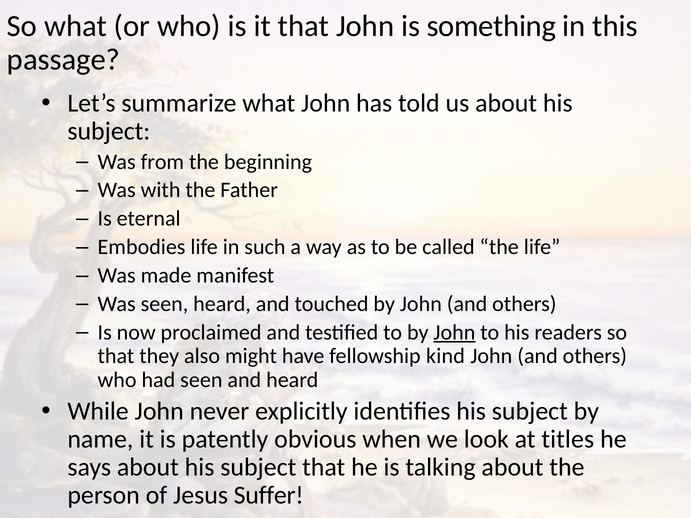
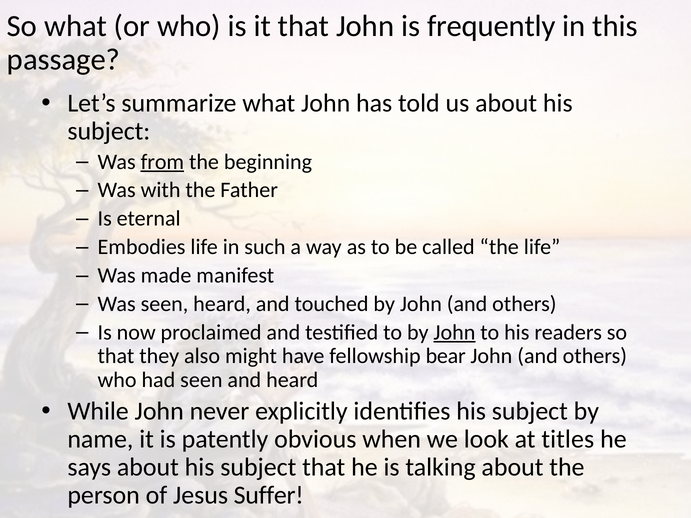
something: something -> frequently
from underline: none -> present
kind: kind -> bear
